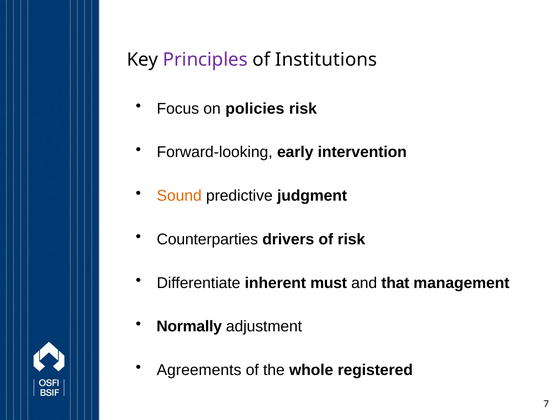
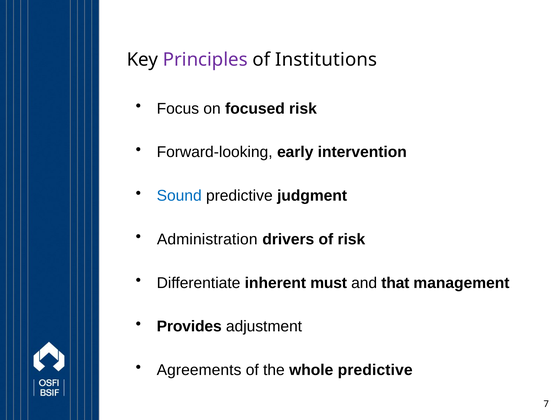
policies: policies -> focused
Sound colour: orange -> blue
Counterparties: Counterparties -> Administration
Normally: Normally -> Provides
whole registered: registered -> predictive
